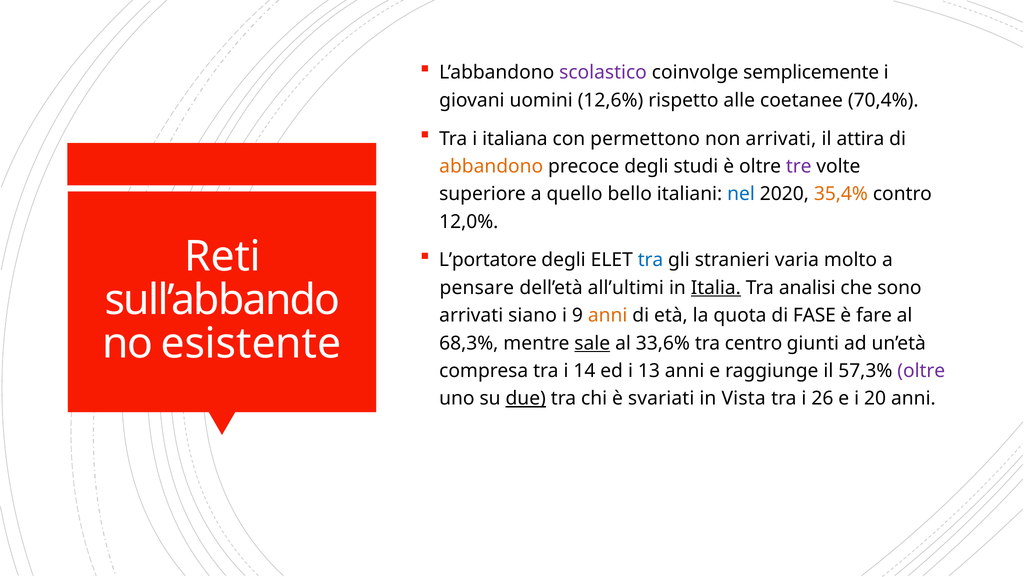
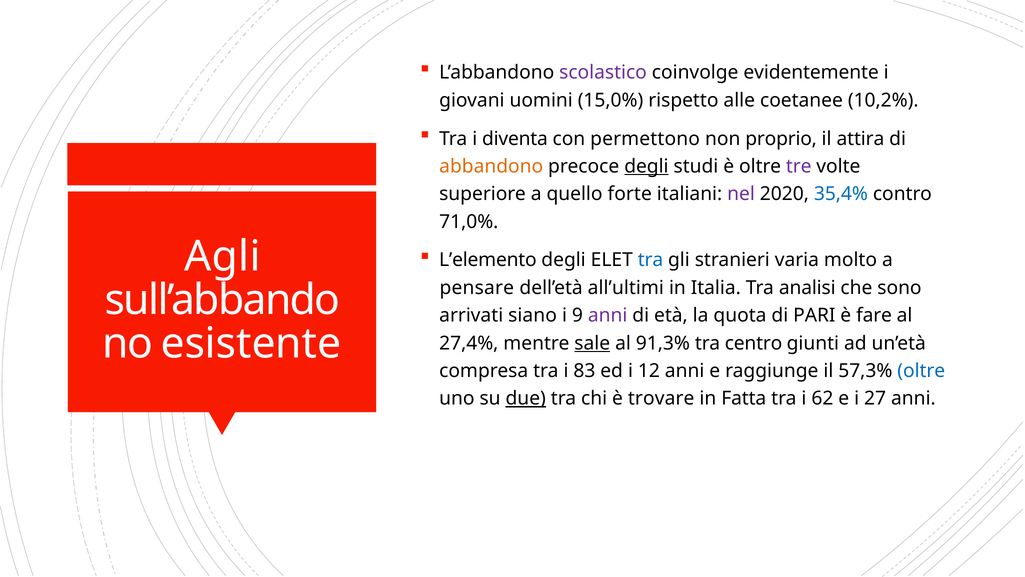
semplicemente: semplicemente -> evidentemente
12,6%: 12,6% -> 15,0%
70,4%: 70,4% -> 10,2%
italiana: italiana -> diventa
non arrivati: arrivati -> proprio
degli at (646, 166) underline: none -> present
bello: bello -> forte
nel colour: blue -> purple
35,4% colour: orange -> blue
12,0%: 12,0% -> 71,0%
Reti: Reti -> Agli
L’portatore: L’portatore -> L’elemento
Italia underline: present -> none
anni at (608, 315) colour: orange -> purple
FASE: FASE -> PARI
68,3%: 68,3% -> 27,4%
33,6%: 33,6% -> 91,3%
14: 14 -> 83
13: 13 -> 12
oltre at (921, 371) colour: purple -> blue
svariati: svariati -> trovare
Vista: Vista -> Fatta
26: 26 -> 62
20: 20 -> 27
